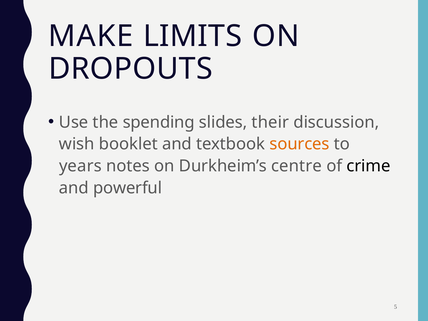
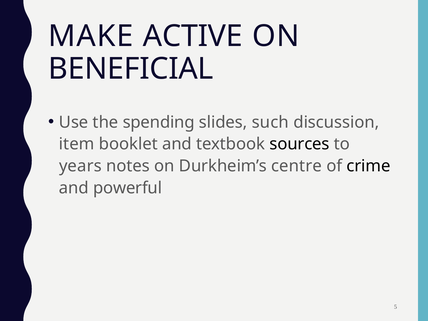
LIMITS: LIMITS -> ACTIVE
DROPOUTS: DROPOUTS -> BENEFICIAL
their: their -> such
wish: wish -> item
sources colour: orange -> black
